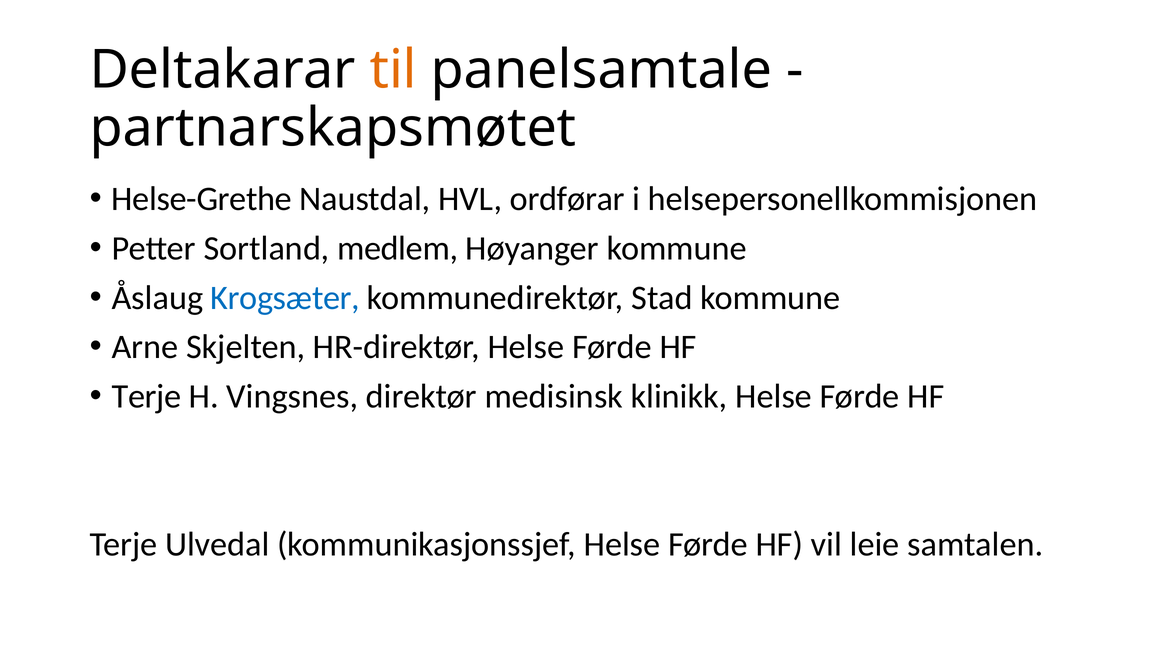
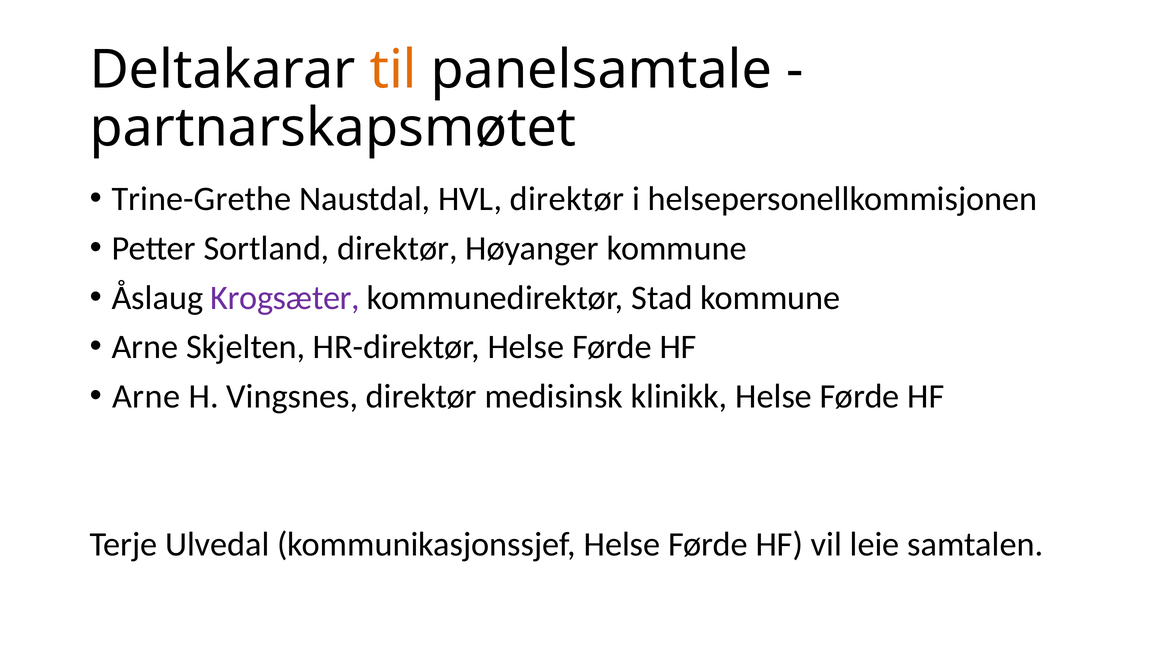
Helse-Grethe: Helse-Grethe -> Trine-Grethe
HVL ordførar: ordførar -> direktør
Sortland medlem: medlem -> direktør
Krogsæter colour: blue -> purple
Terje at (147, 396): Terje -> Arne
